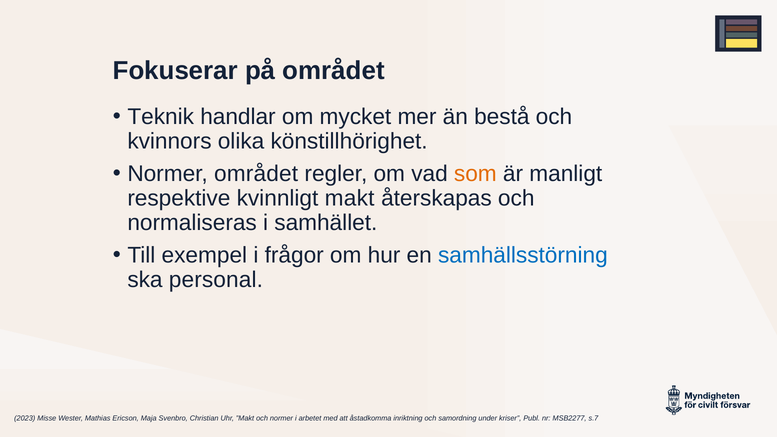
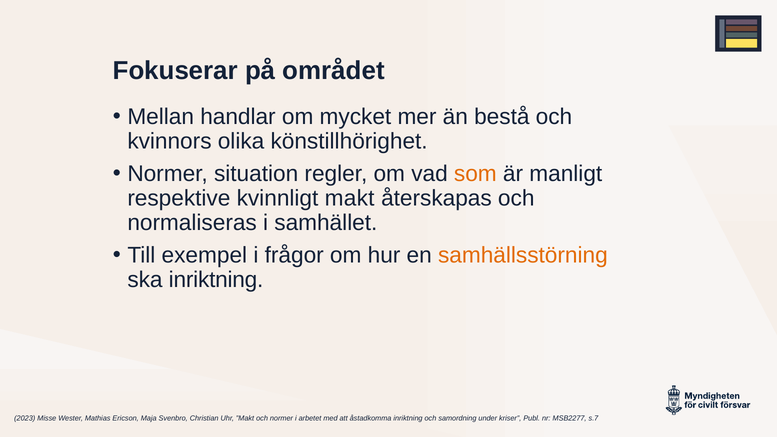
Teknik: Teknik -> Mellan
Normer området: området -> situation
samhällsstörning colour: blue -> orange
ska personal: personal -> inriktning
